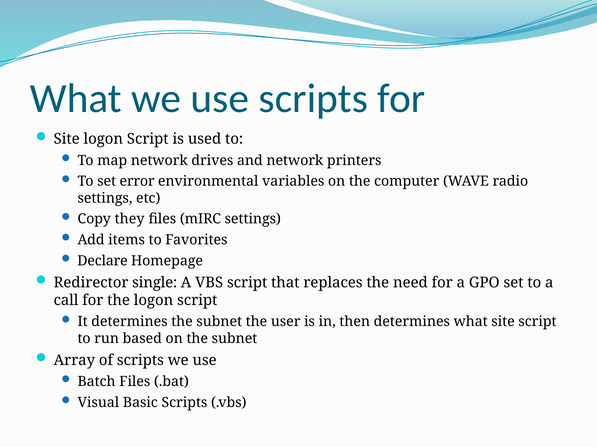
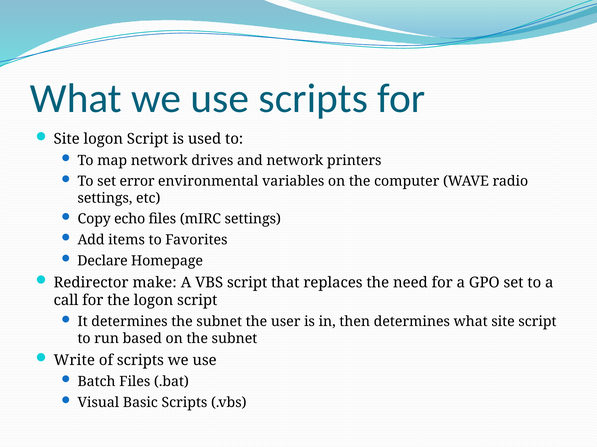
they: they -> echo
single: single -> make
Array: Array -> Write
